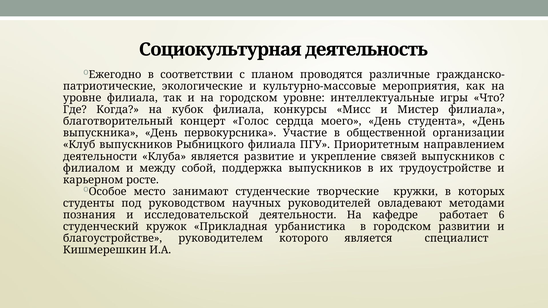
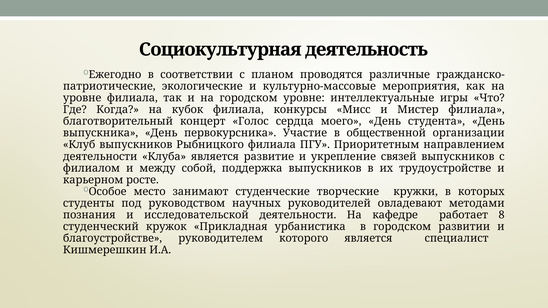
6: 6 -> 8
